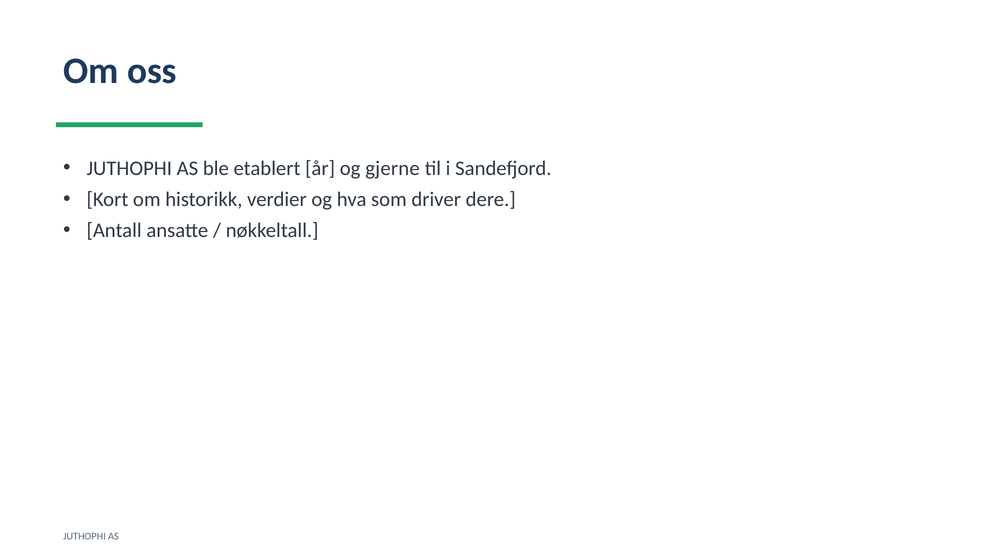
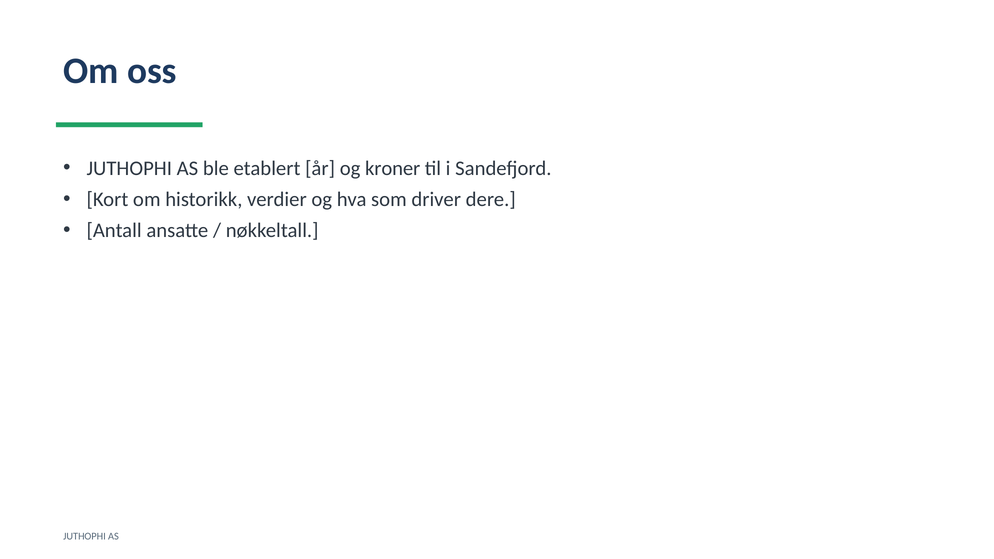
gjerne: gjerne -> kroner
